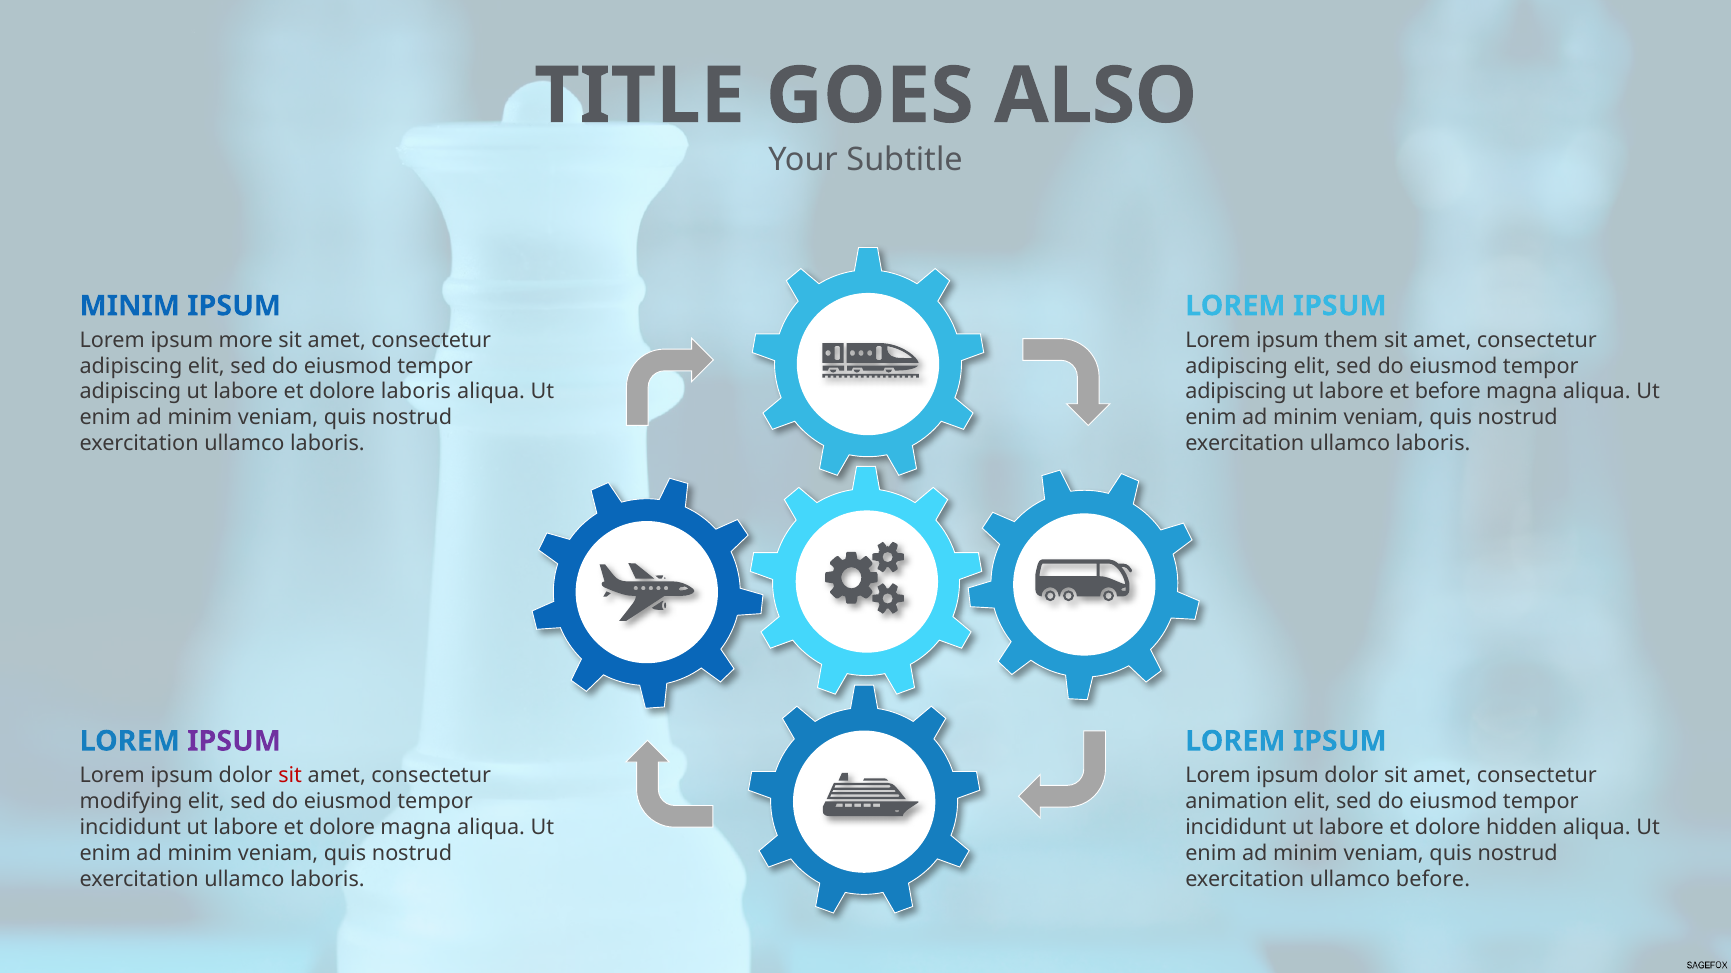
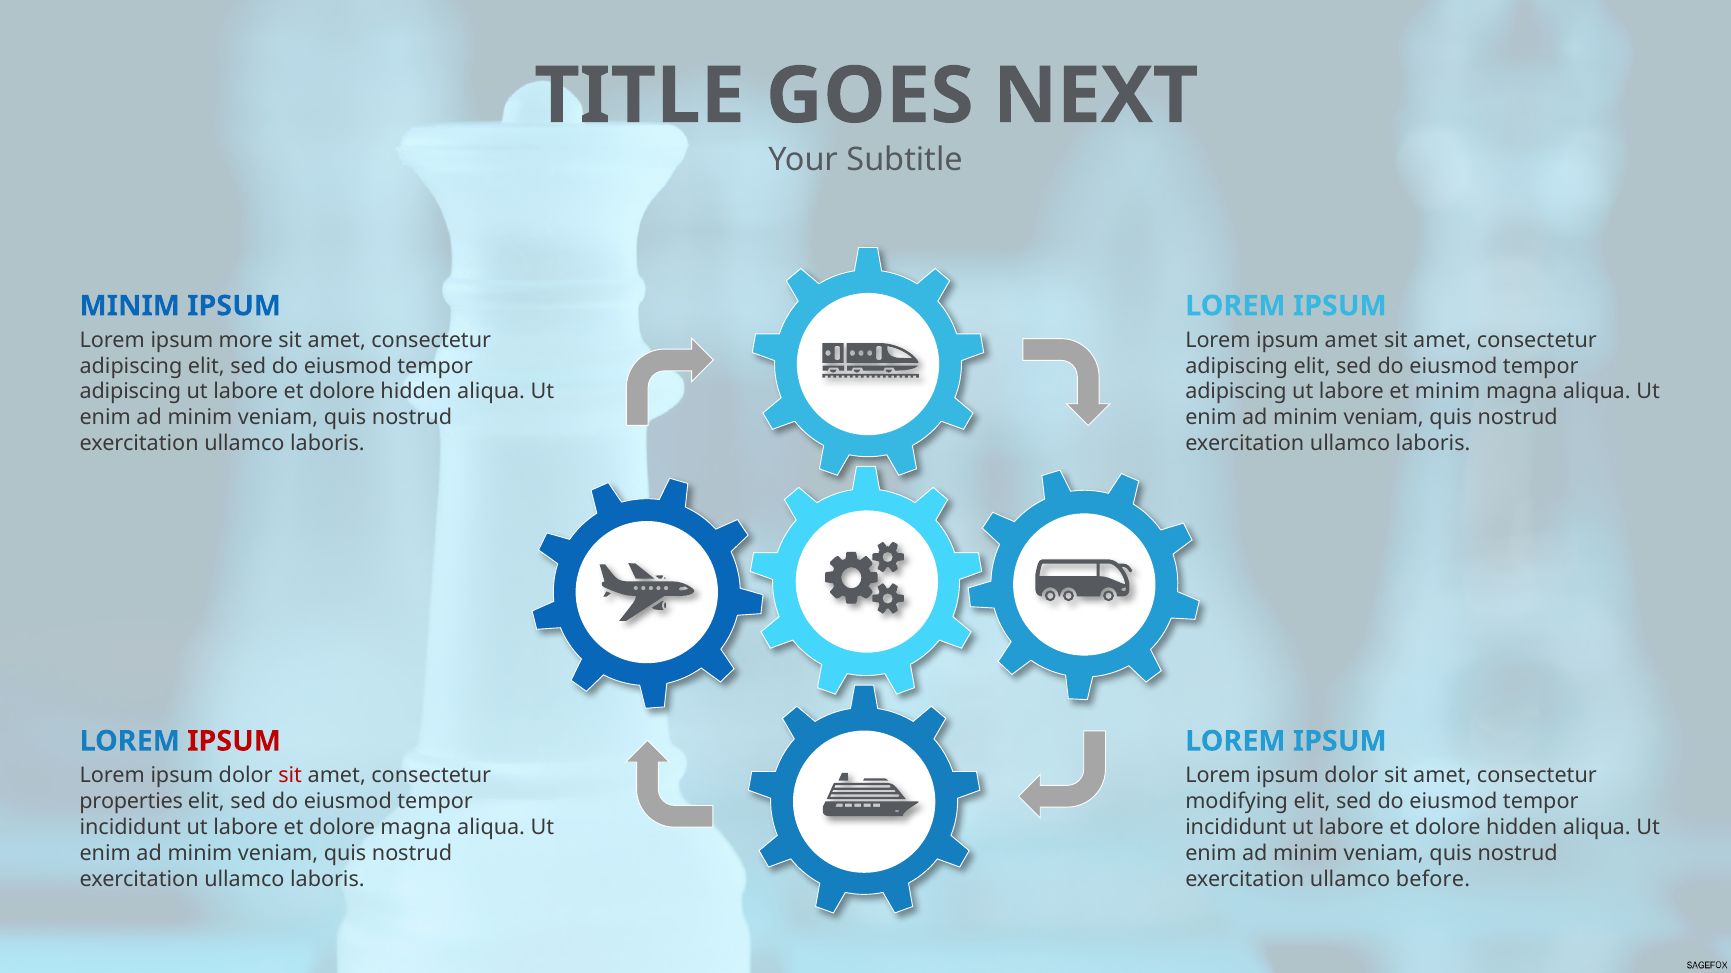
ALSO: ALSO -> NEXT
ipsum them: them -> amet
laboris at (416, 392): laboris -> hidden
et before: before -> minim
IPSUM at (234, 742) colour: purple -> red
modifying: modifying -> properties
animation: animation -> modifying
